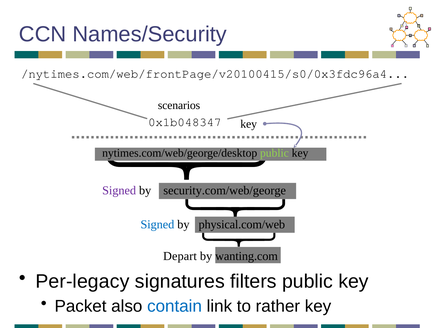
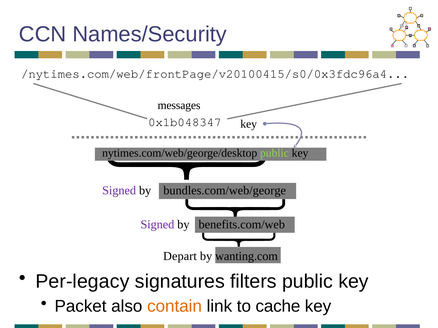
scenarios: scenarios -> messages
security.com/web/george: security.com/web/george -> bundles.com/web/george
Signed at (157, 225) colour: blue -> purple
physical.com/web: physical.com/web -> benefits.com/web
contain colour: blue -> orange
rather: rather -> cache
